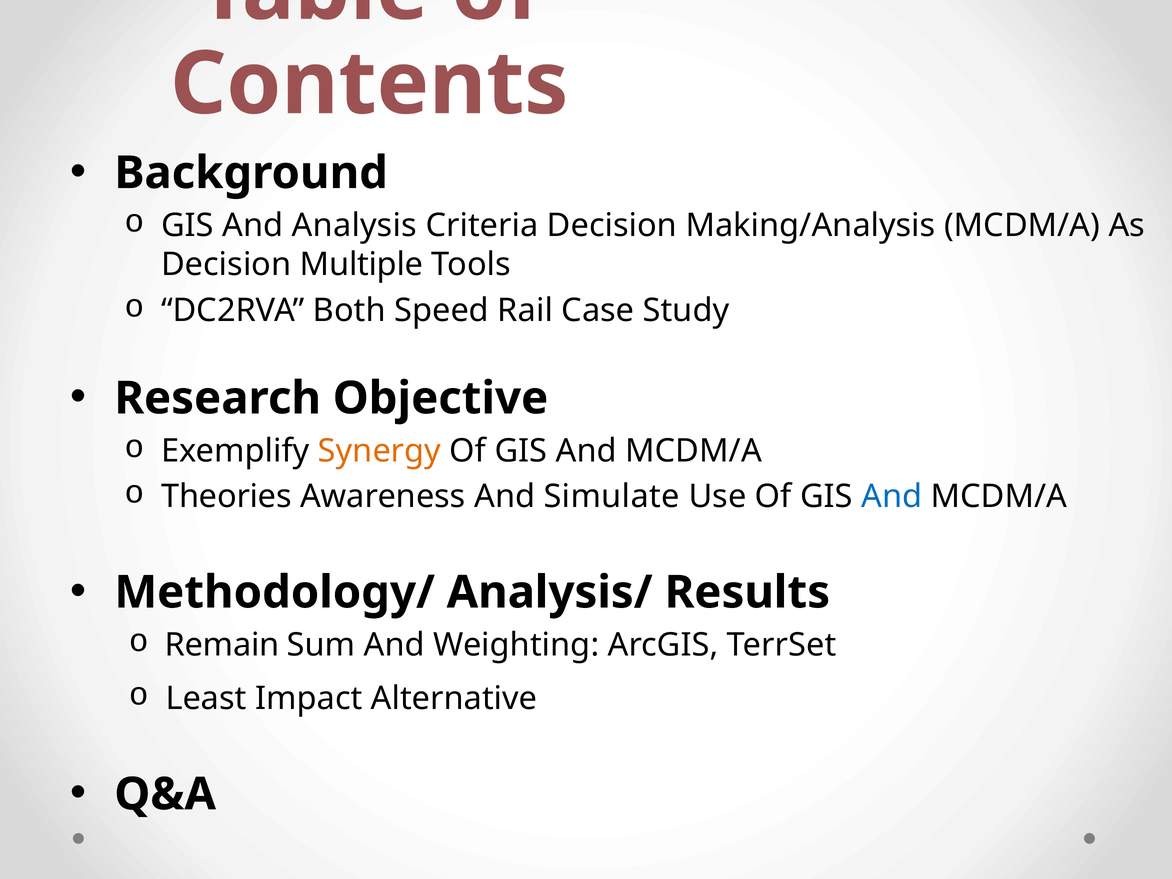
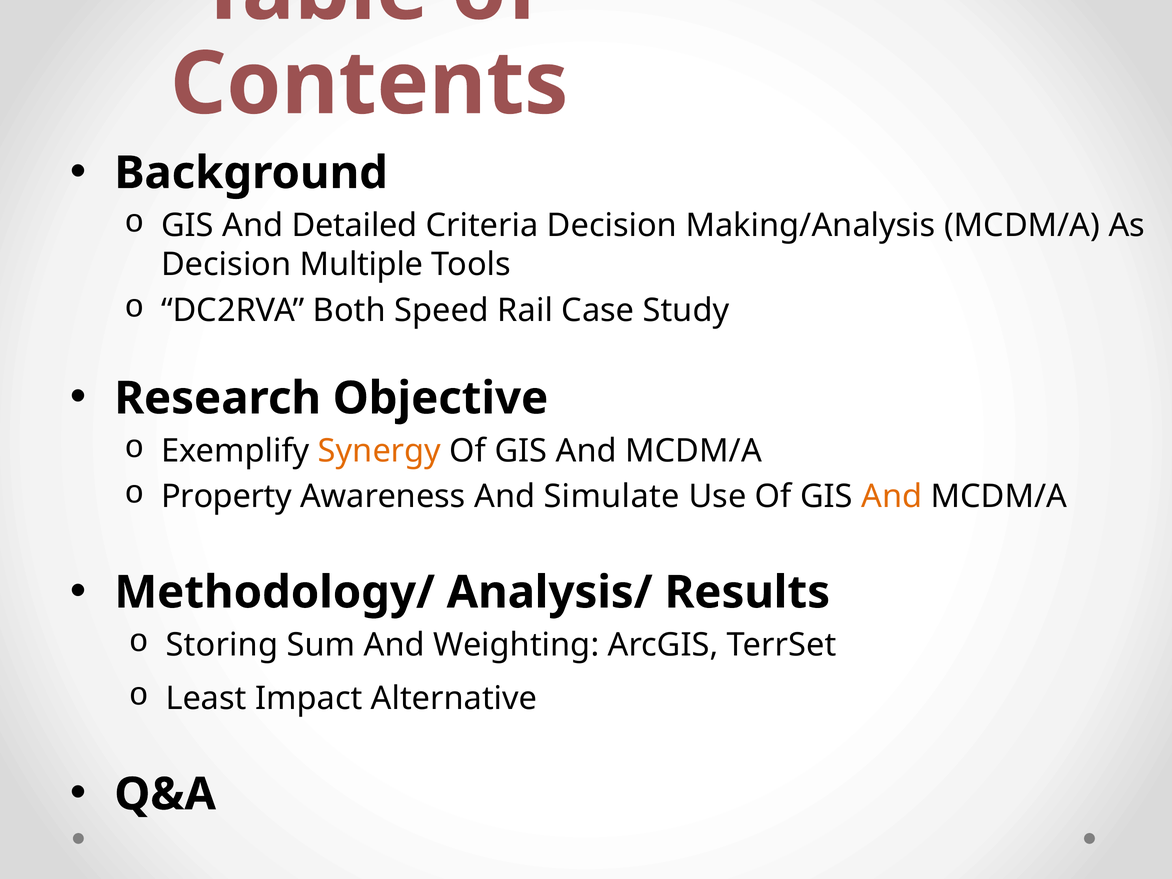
Analysis: Analysis -> Detailed
Theories: Theories -> Property
And at (892, 496) colour: blue -> orange
Remain: Remain -> Storing
